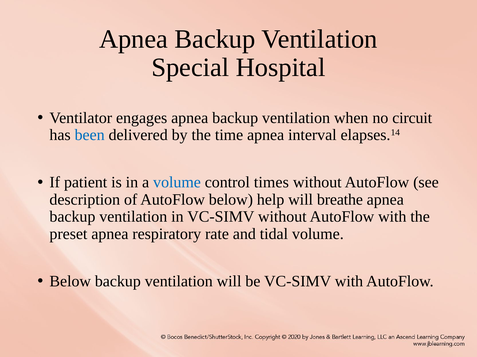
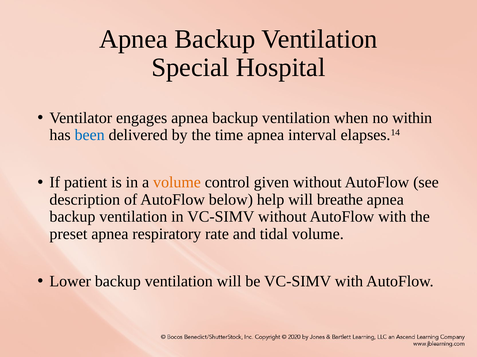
circuit: circuit -> within
volume at (177, 183) colour: blue -> orange
times: times -> given
Below at (70, 282): Below -> Lower
